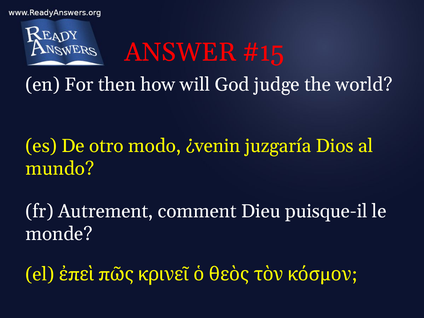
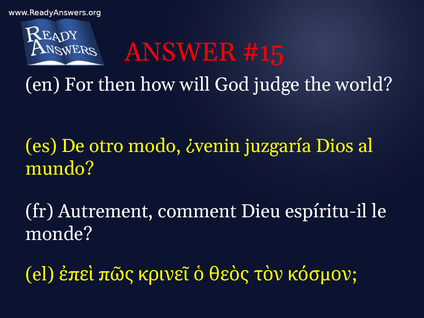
puisque-il: puisque-il -> espíritu-il
